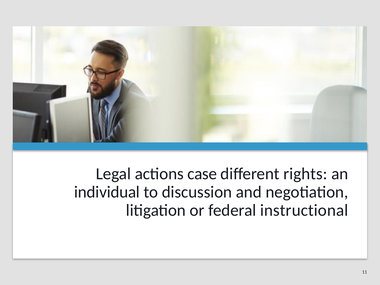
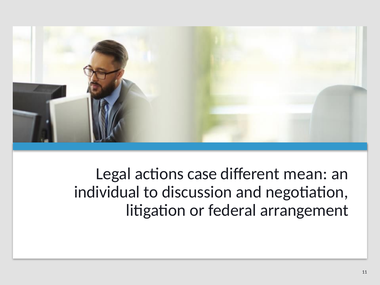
rights: rights -> mean
instructional: instructional -> arrangement
